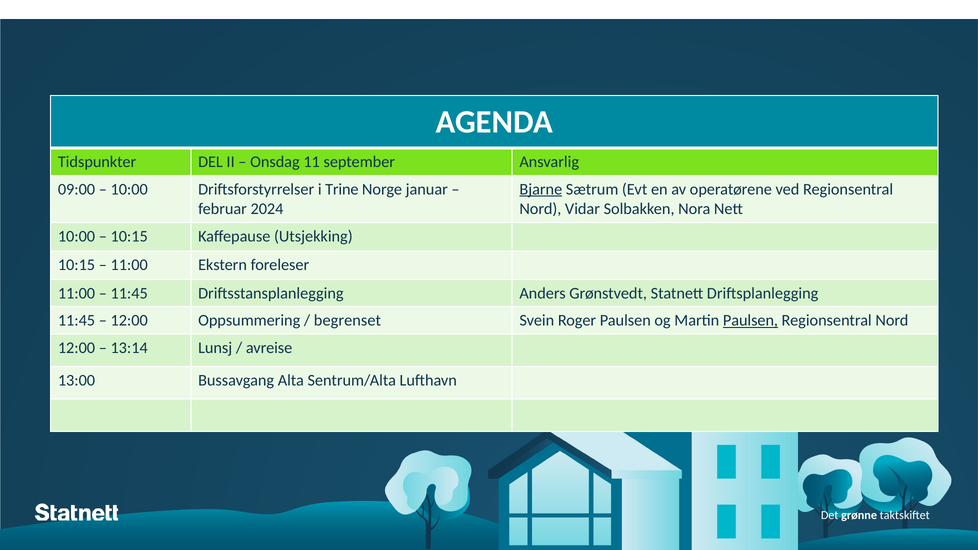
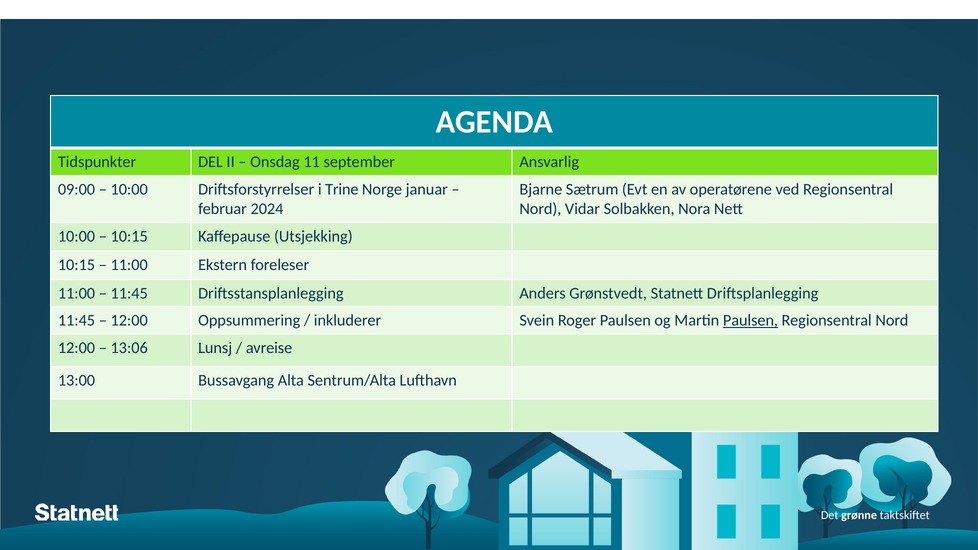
Bjarne underline: present -> none
begrenset: begrenset -> inkluderer
13:14: 13:14 -> 13:06
